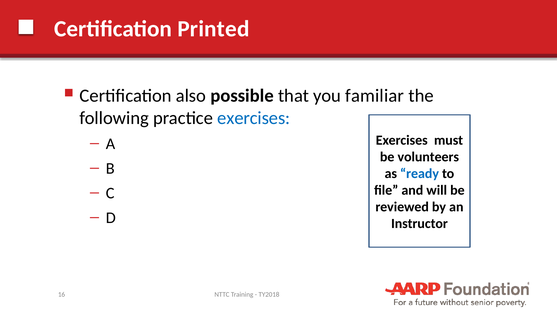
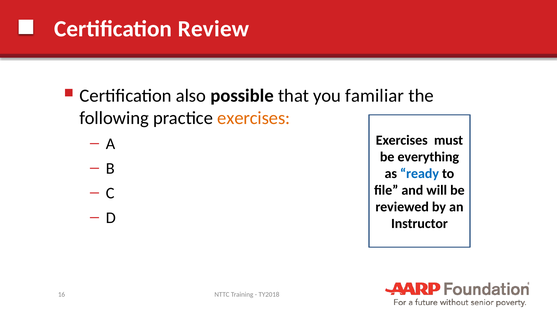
Printed: Printed -> Review
exercises at (254, 118) colour: blue -> orange
volunteers: volunteers -> everything
